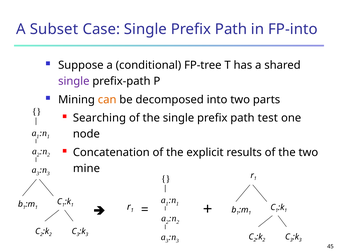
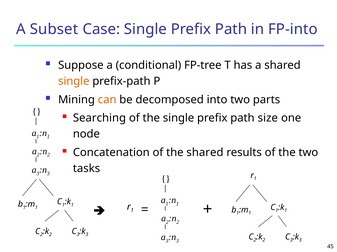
single at (74, 81) colour: purple -> orange
test: test -> size
the explicit: explicit -> shared
mine: mine -> tasks
